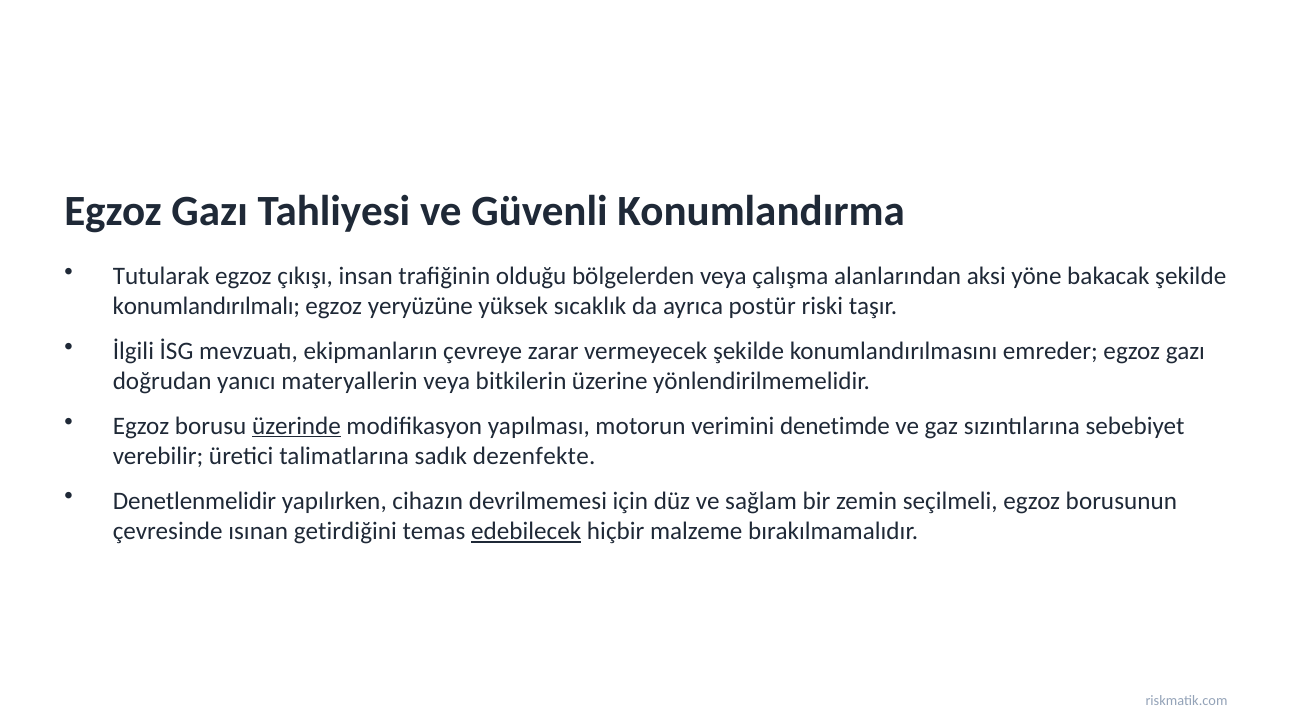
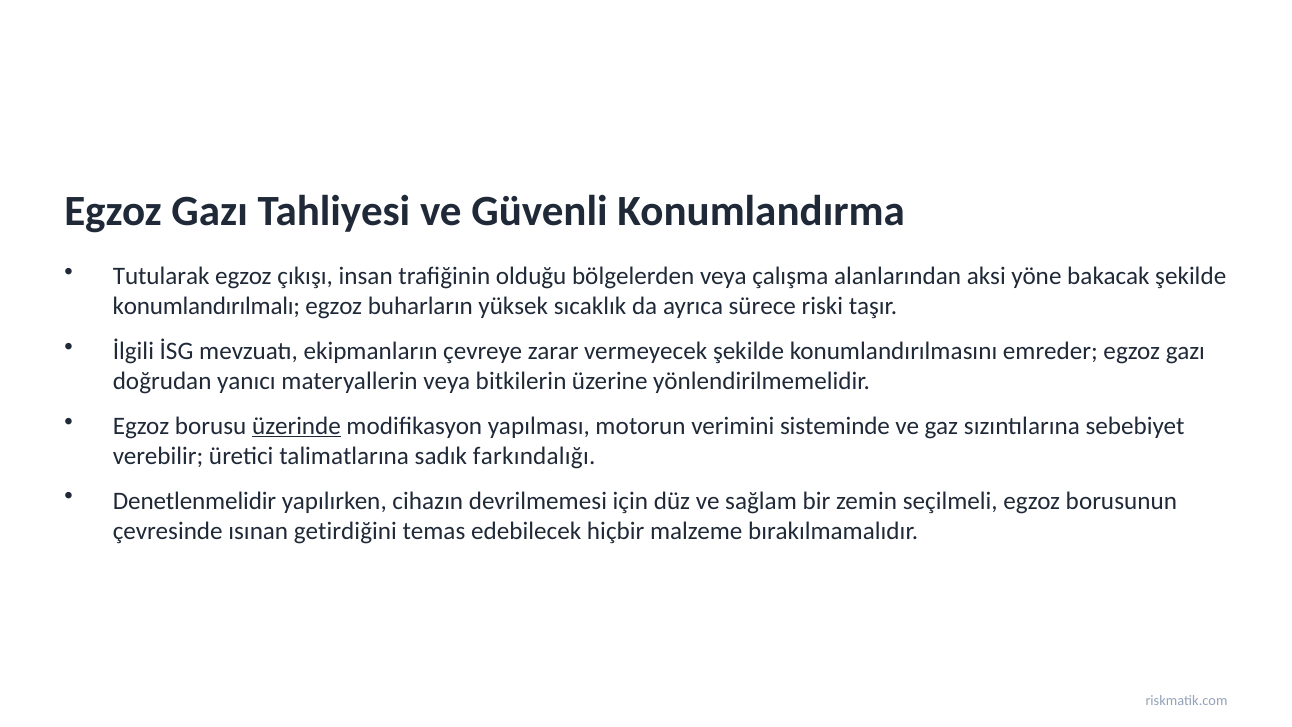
yeryüzüne: yeryüzüne -> buharların
postür: postür -> sürece
denetimde: denetimde -> sisteminde
dezenfekte: dezenfekte -> farkındalığı
edebilecek underline: present -> none
